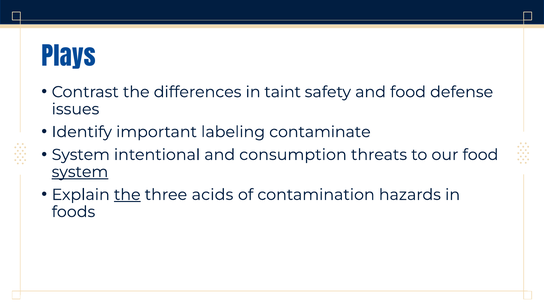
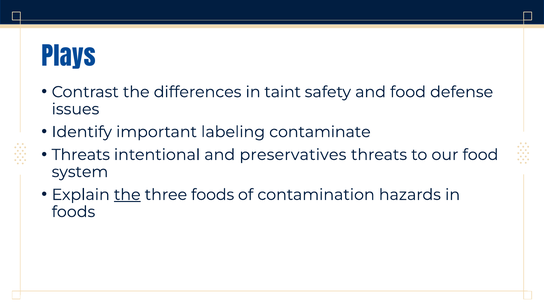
System at (81, 155): System -> Threats
consumption: consumption -> preservatives
system at (80, 172) underline: present -> none
three acids: acids -> foods
